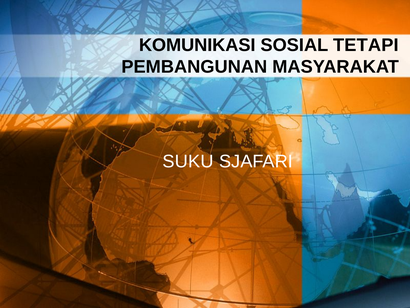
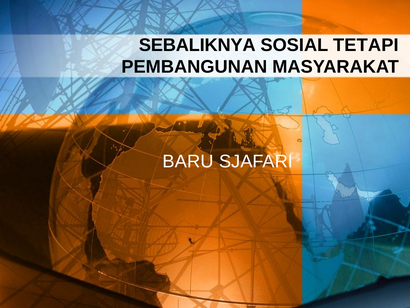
KOMUNIKASI: KOMUNIKASI -> SEBALIKNYA
SUKU: SUKU -> BARU
